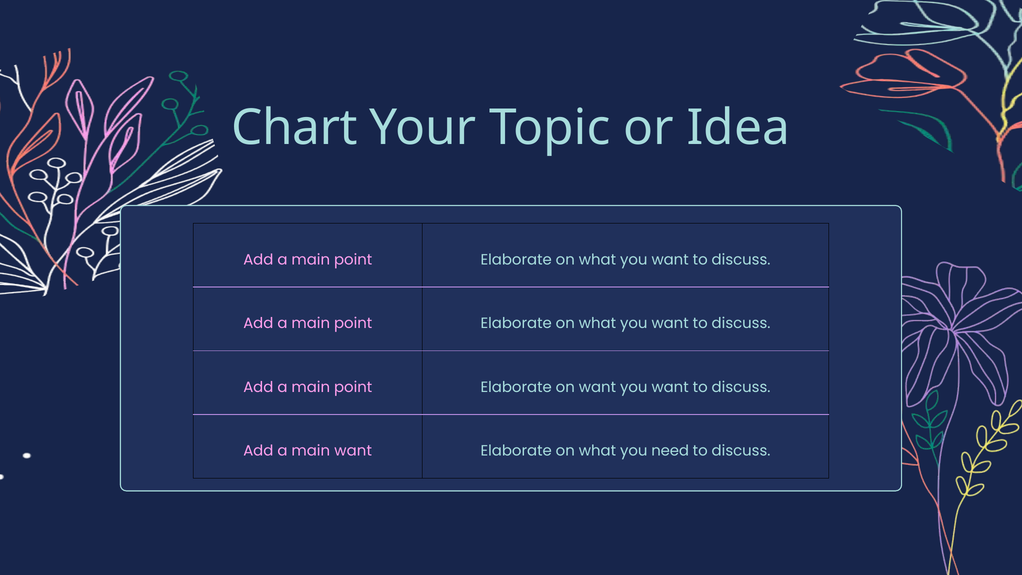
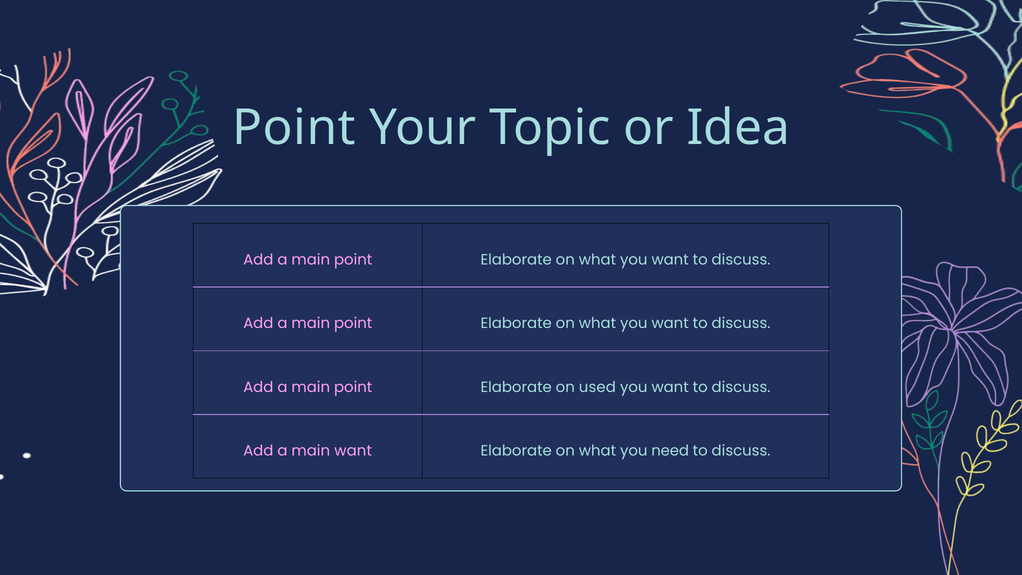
Chart at (294, 128): Chart -> Point
on want: want -> used
